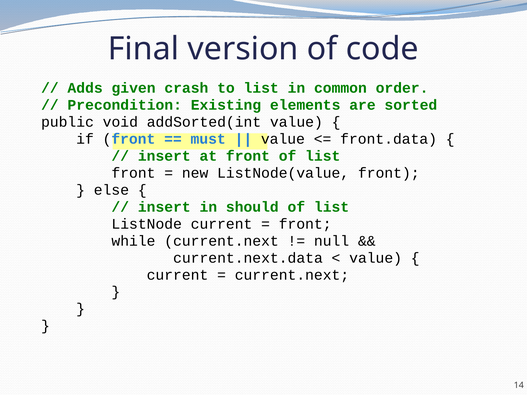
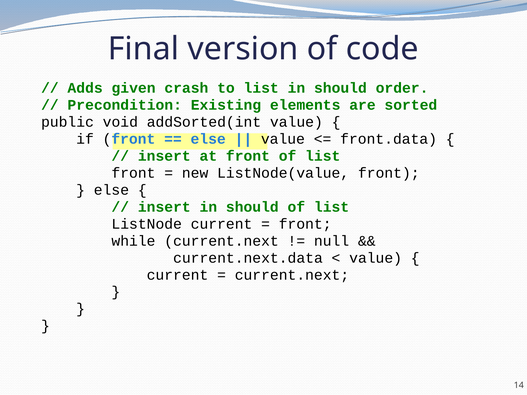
list in common: common -> should
must at (208, 139): must -> else
